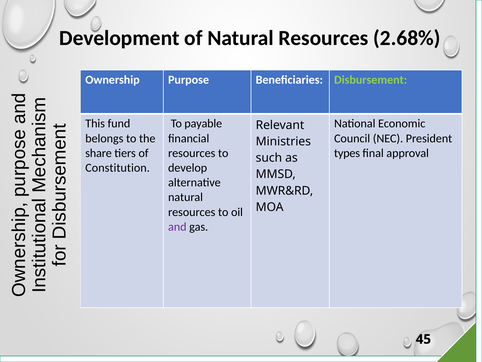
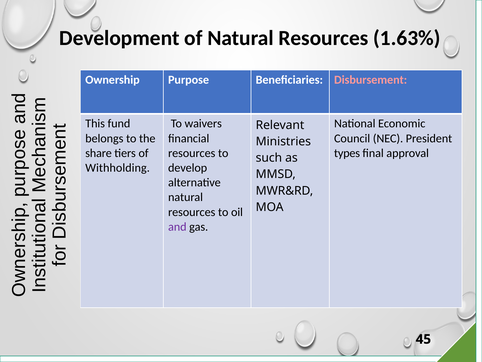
2.68%: 2.68% -> 1.63%
Disbursement colour: light green -> pink
payable: payable -> waivers
Constitution: Constitution -> Withholding
